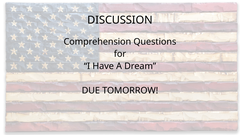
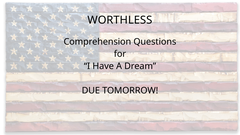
DISCUSSION: DISCUSSION -> WORTHLESS
